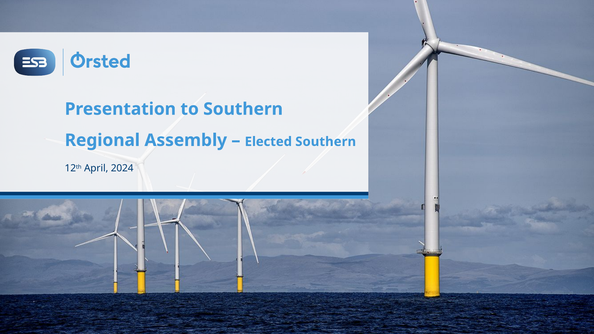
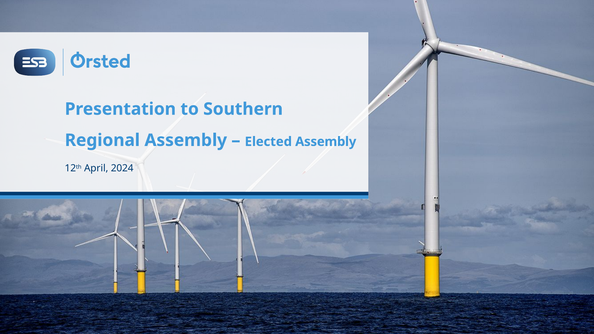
Elected Southern: Southern -> Assembly
